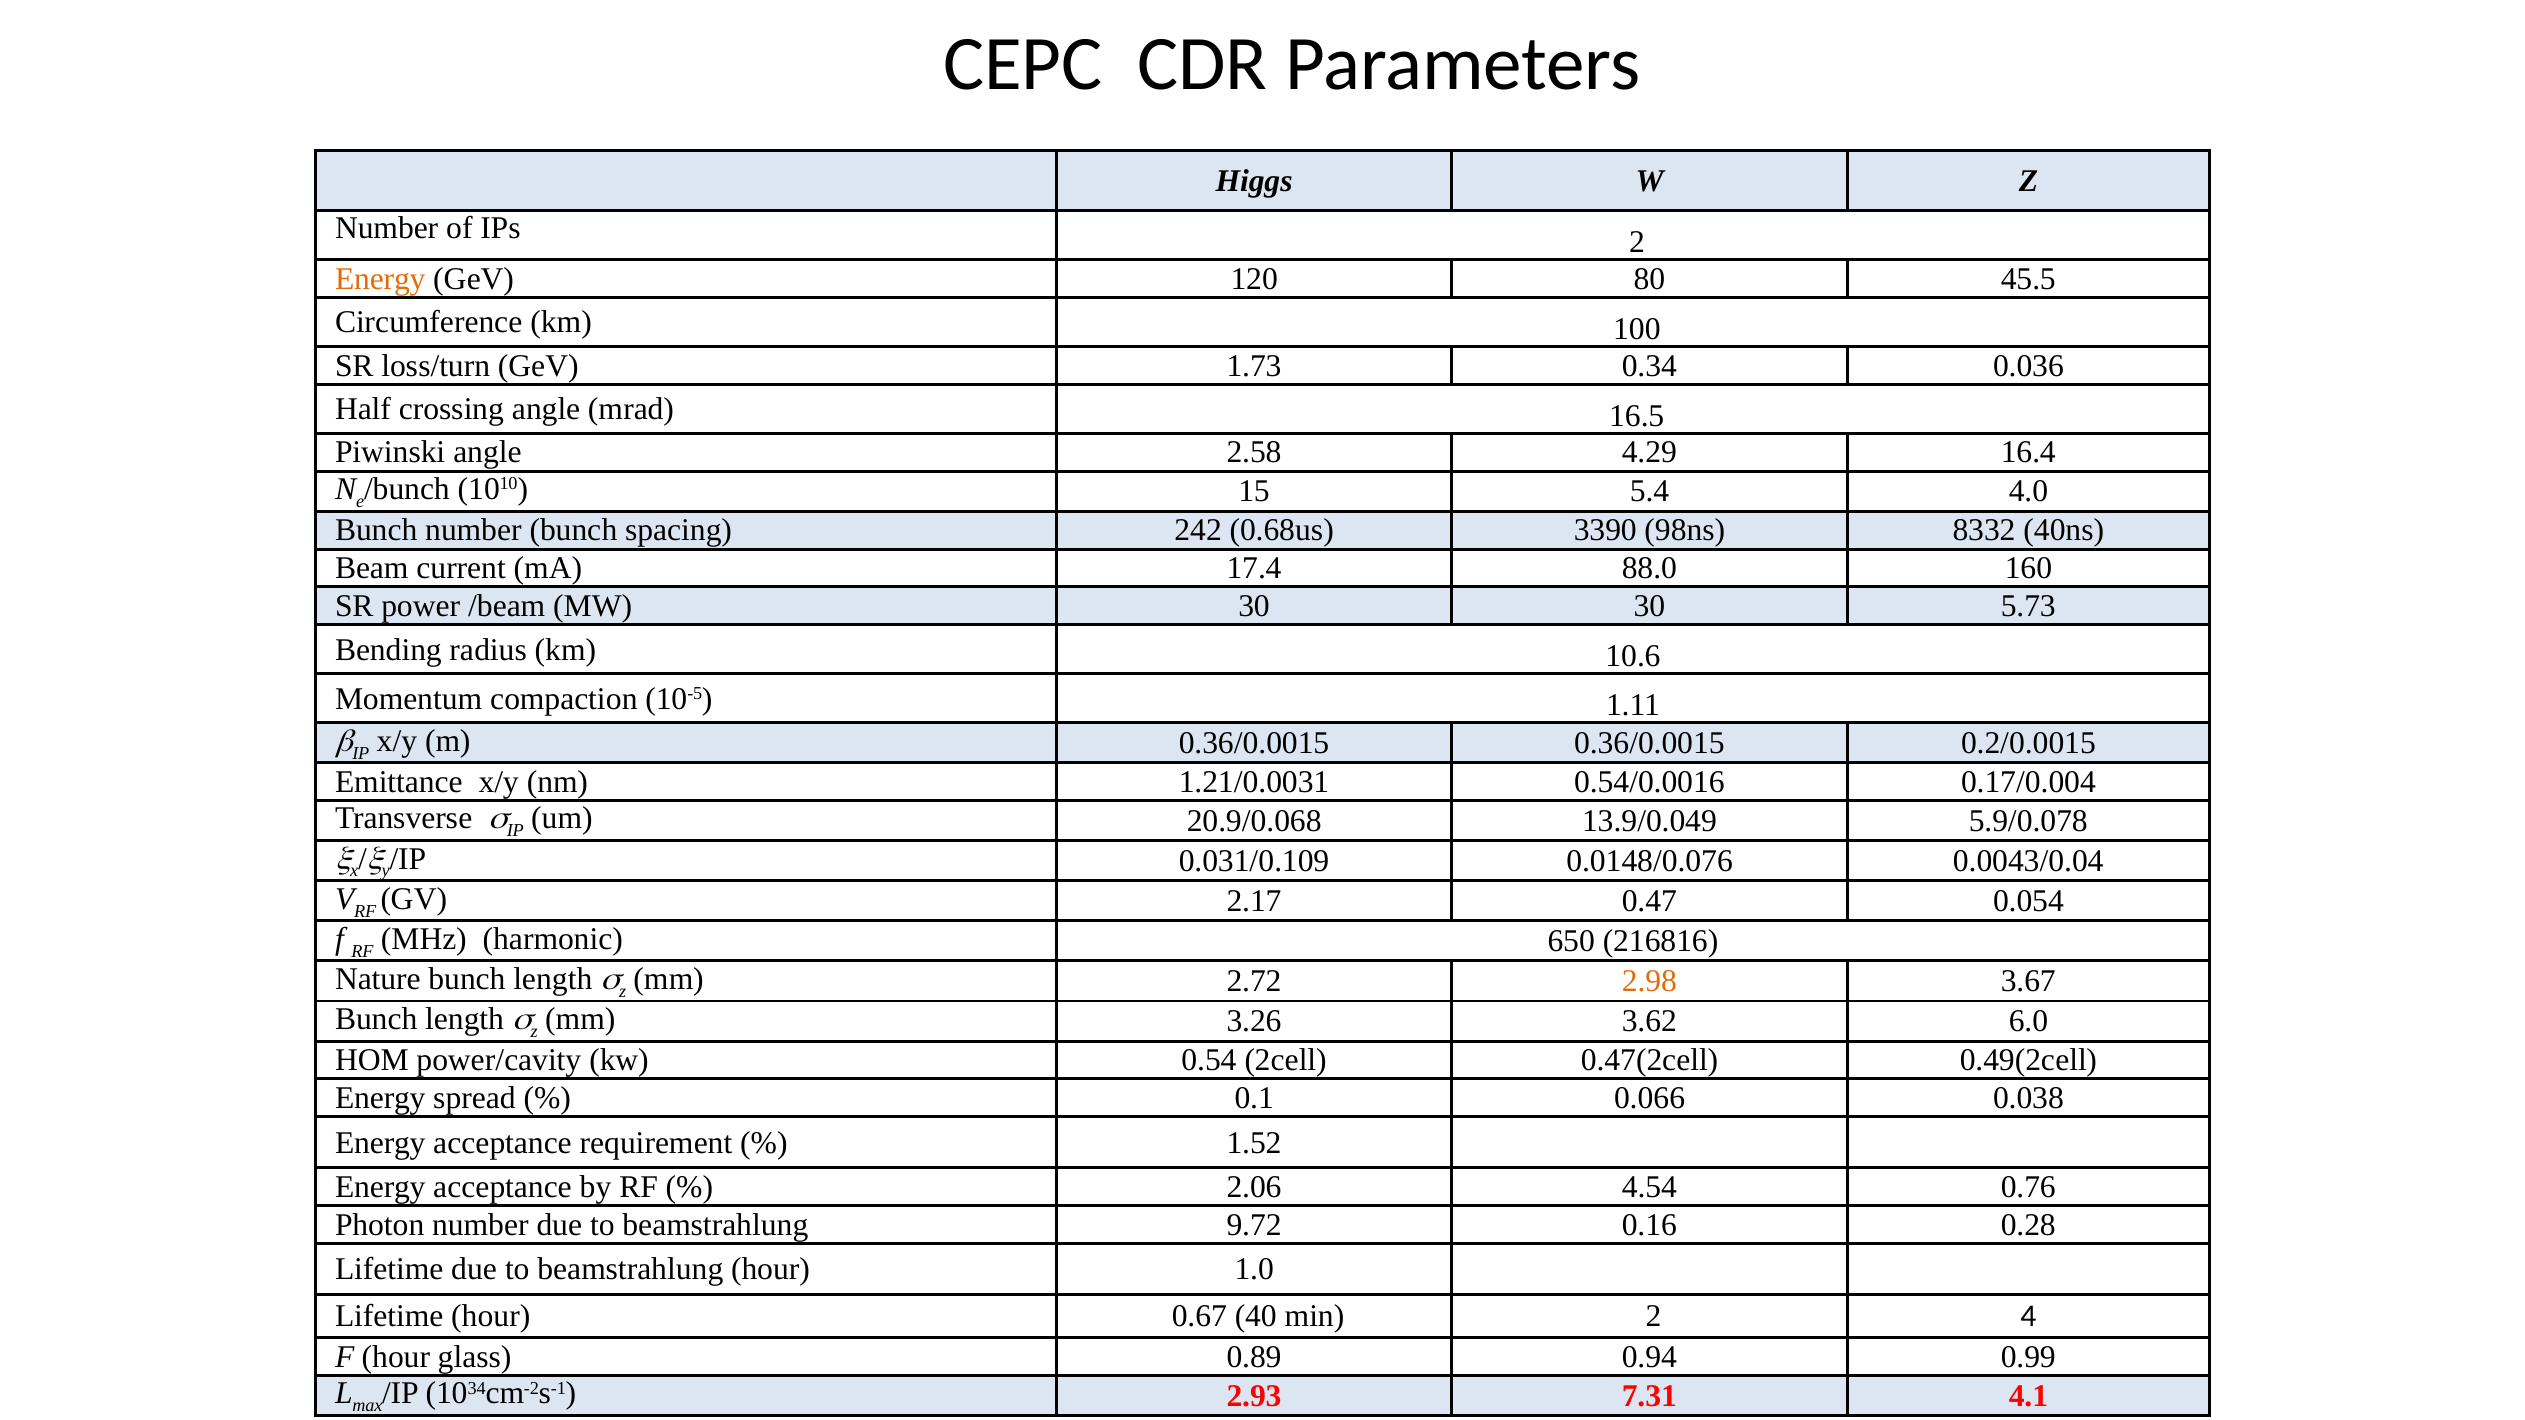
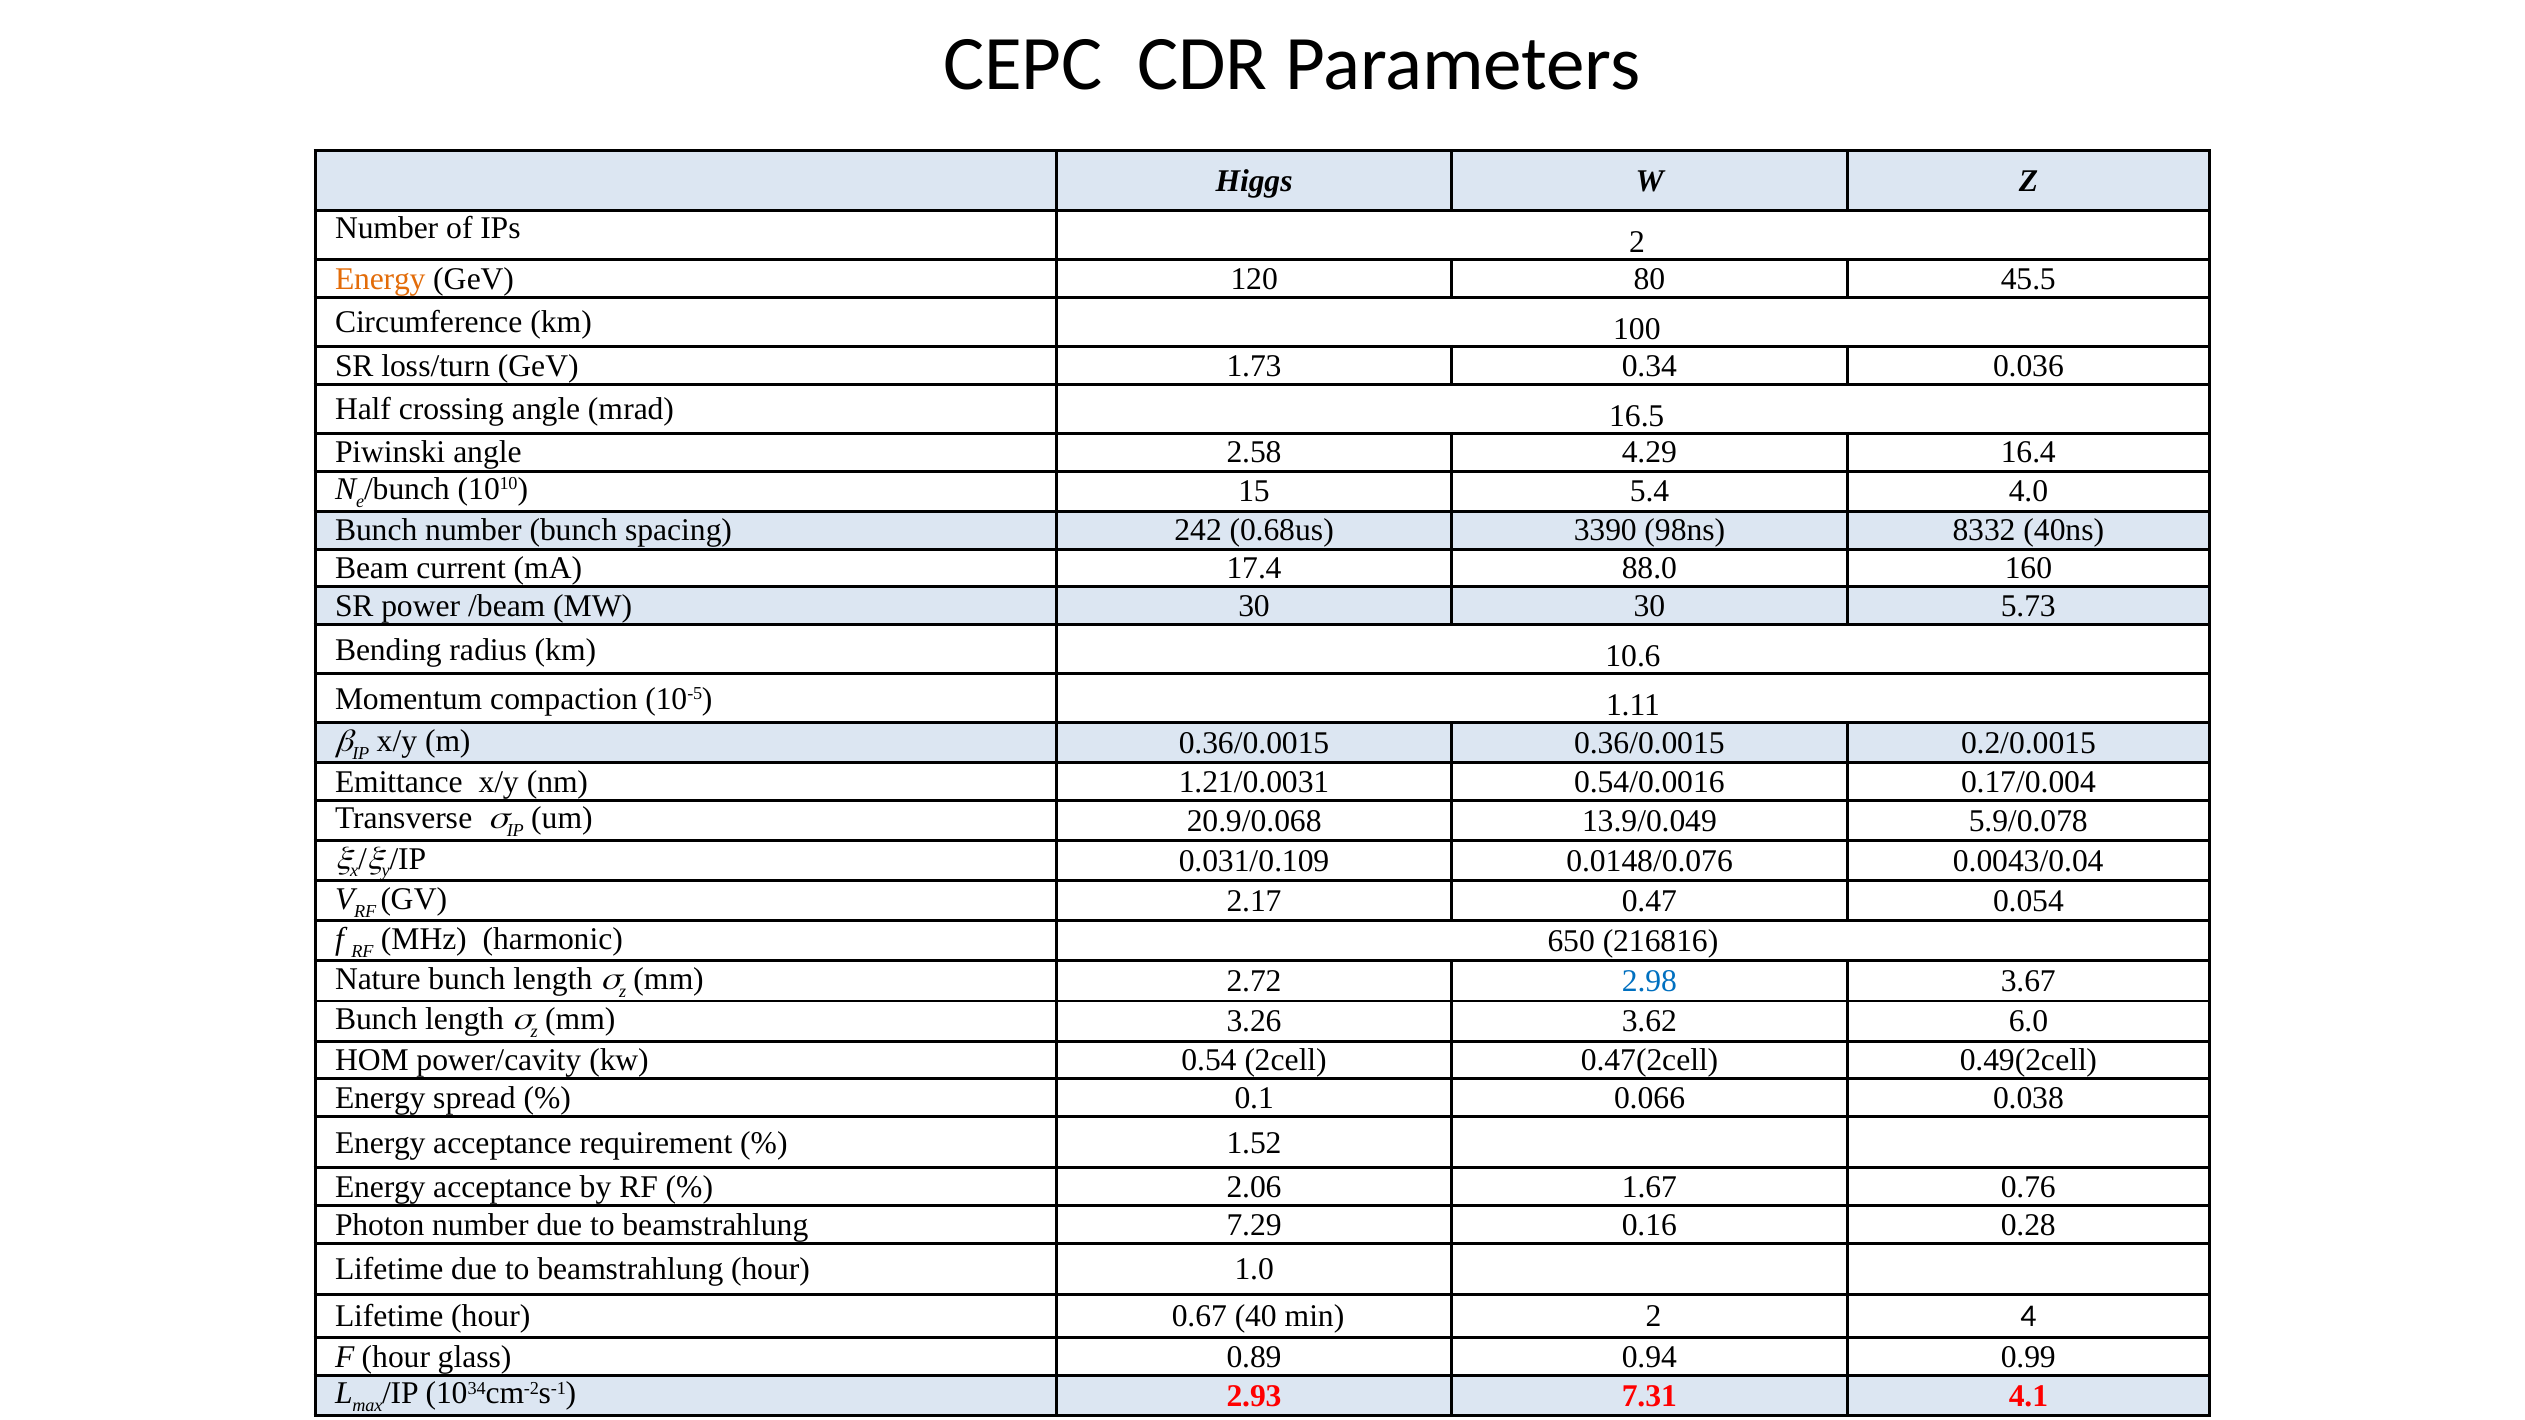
2.98 colour: orange -> blue
4.54: 4.54 -> 1.67
9.72: 9.72 -> 7.29
